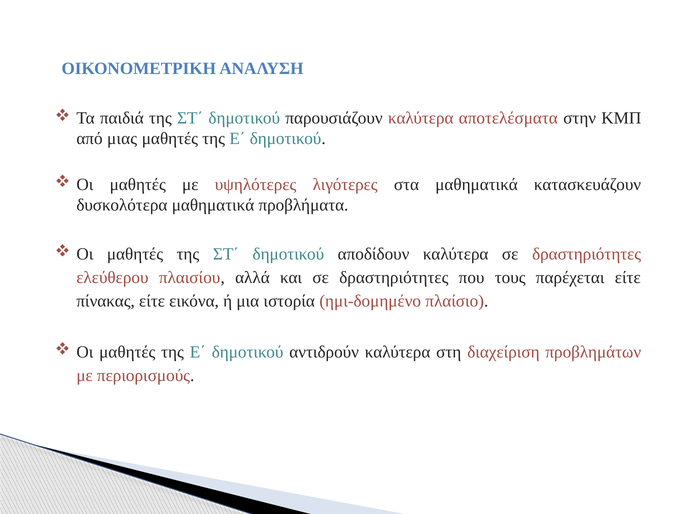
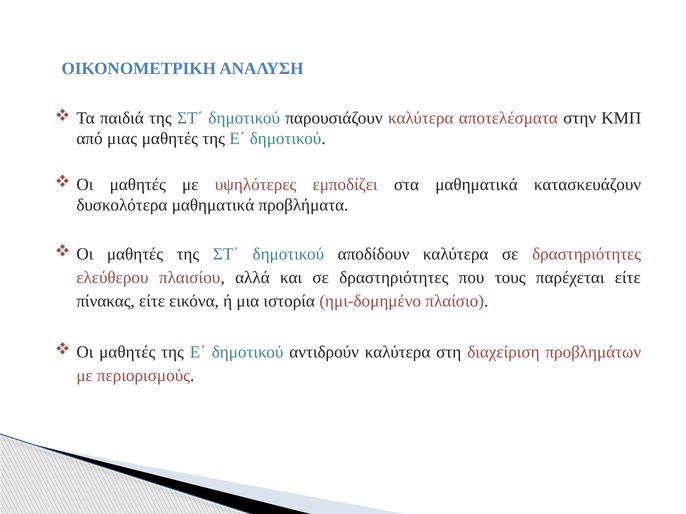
λιγότερες: λιγότερες -> εμποδίζει
